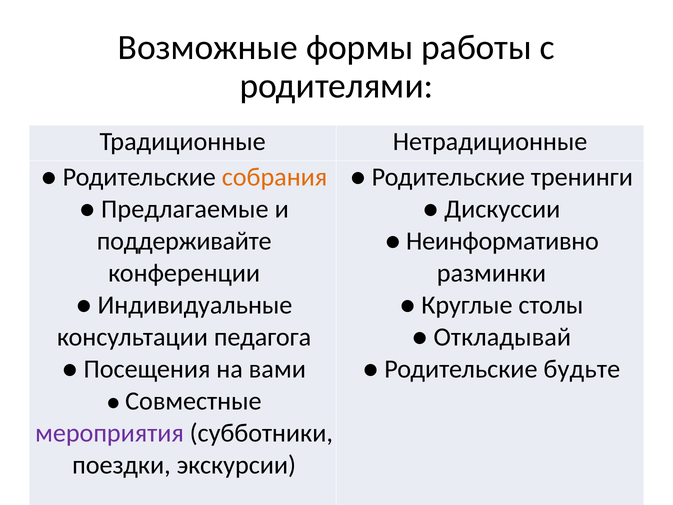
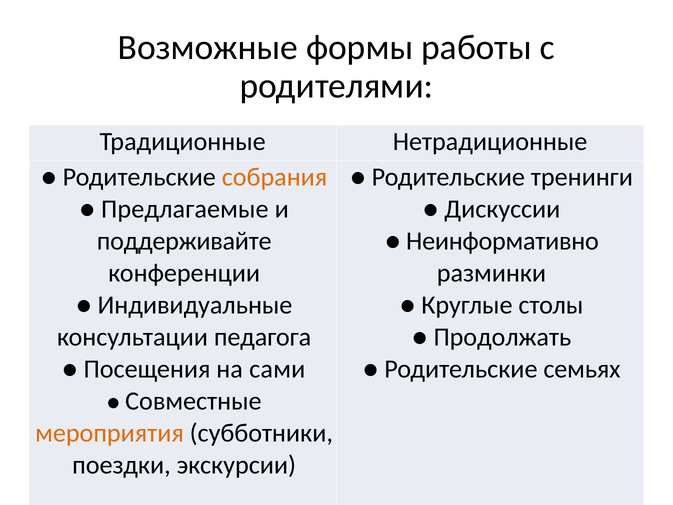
Откладывай: Откладывай -> Продолжать
вами: вами -> сами
будьте: будьте -> семьях
мероприятия colour: purple -> orange
